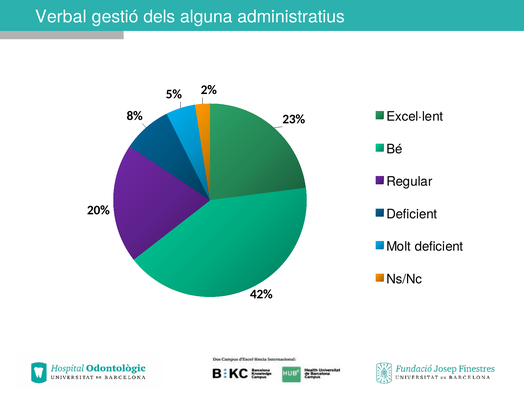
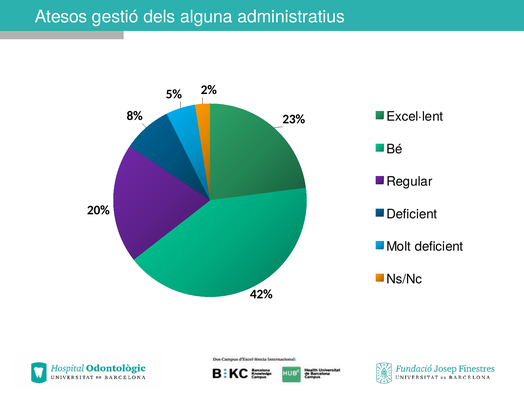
Verbal: Verbal -> Atesos
